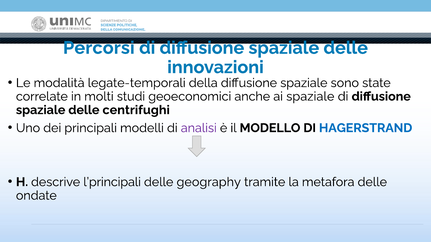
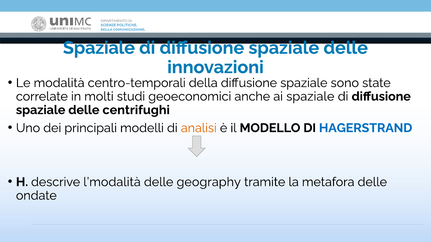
Percorsi at (99, 48): Percorsi -> Spaziale
legate-temporali: legate-temporali -> centro-temporali
analisi colour: purple -> orange
l’principali: l’principali -> l’modalità
